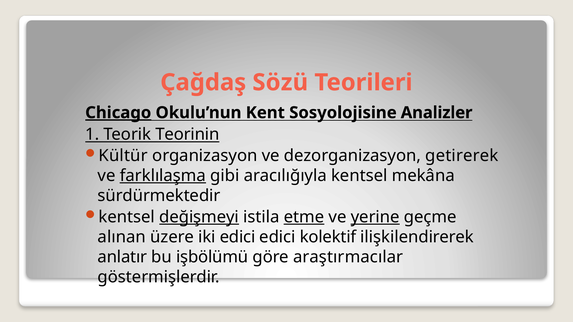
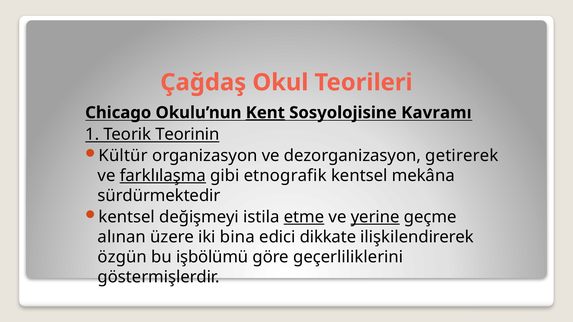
Sözü: Sözü -> Okul
Chicago underline: present -> none
Kent underline: none -> present
Analizler: Analizler -> Kavramı
aracılığıyla: aracılığıyla -> etnografik
değişmeyi underline: present -> none
iki edici: edici -> bina
kolektif: kolektif -> dikkate
anlatır: anlatır -> özgün
araştırmacılar: araştırmacılar -> geçerliliklerini
